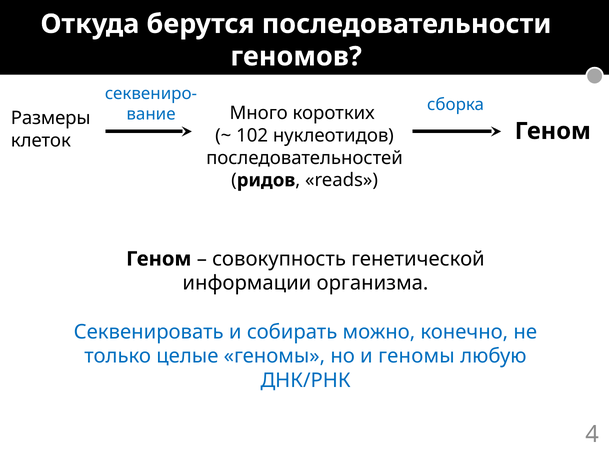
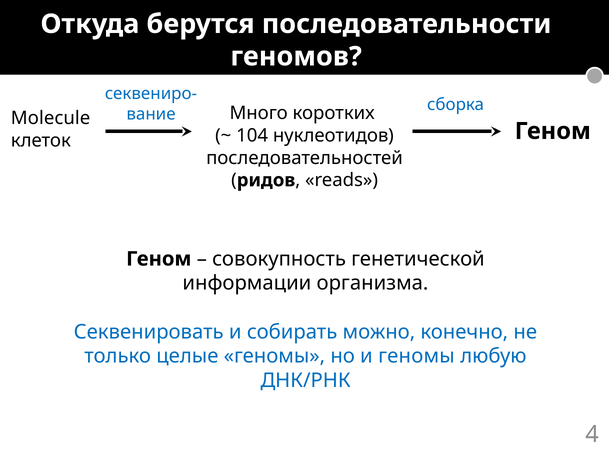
Размеры: Размеры -> Molecule
102: 102 -> 104
